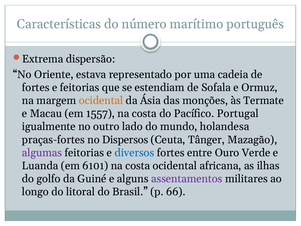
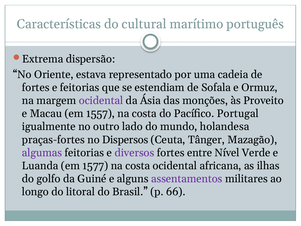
número: número -> cultural
ocidental at (101, 100) colour: orange -> purple
Termate: Termate -> Proveito
diversos colour: blue -> purple
Ouro: Ouro -> Nível
6101: 6101 -> 1577
